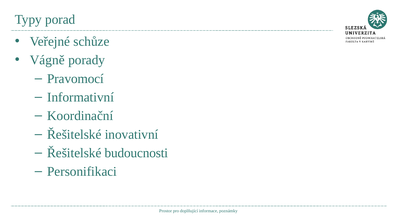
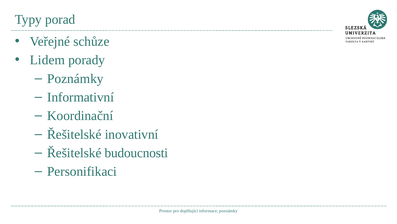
Vágně: Vágně -> Lidem
Pravomocí at (75, 78): Pravomocí -> Poznámky
